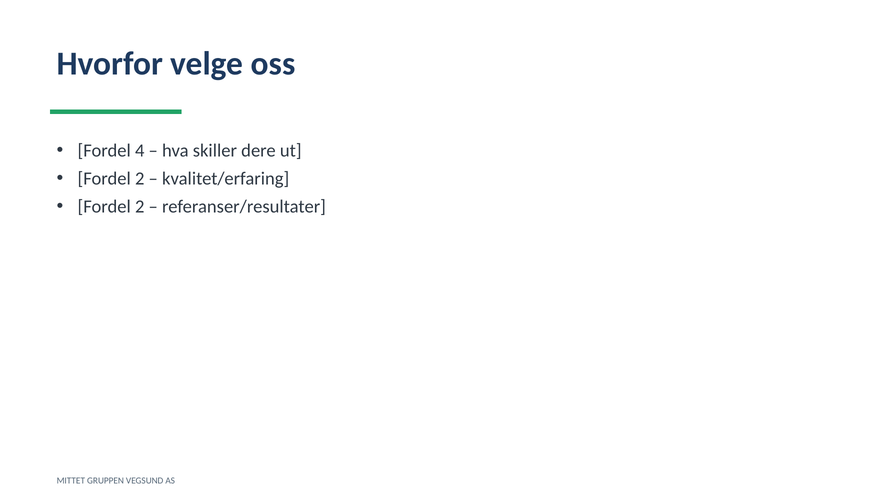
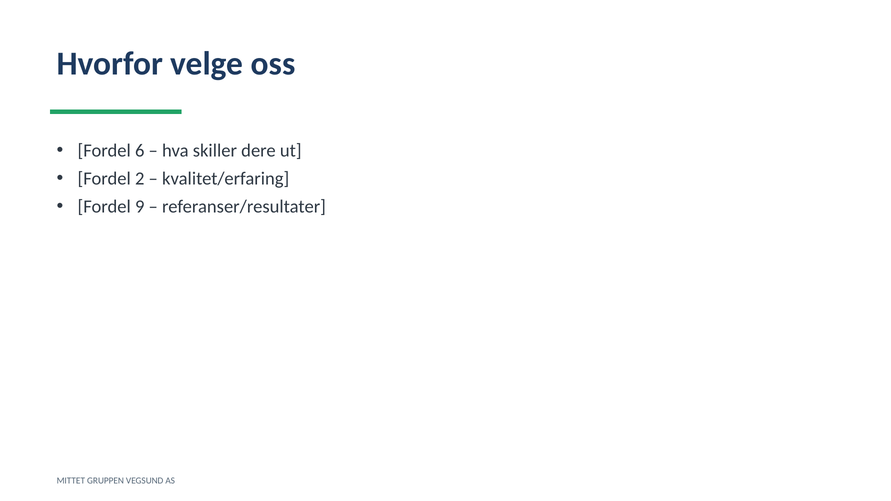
4: 4 -> 6
2 at (140, 207): 2 -> 9
